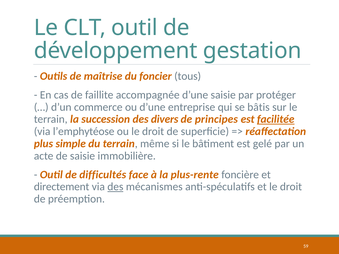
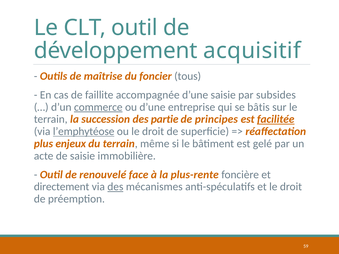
gestation: gestation -> acquisitif
protéger: protéger -> subsides
commerce underline: none -> present
divers: divers -> partie
l’emphytéose underline: none -> present
simple: simple -> enjeux
difficultés: difficultés -> renouvelé
